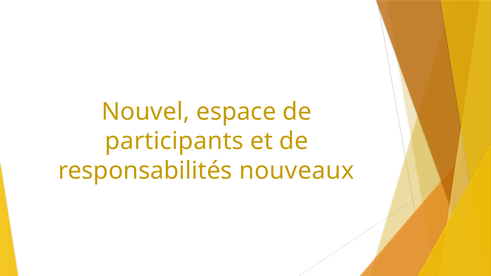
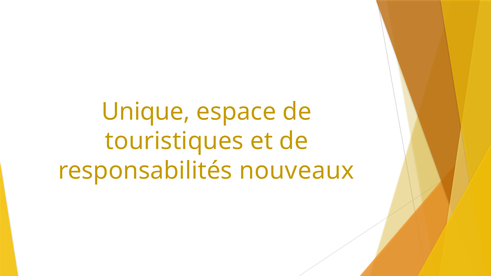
Nouvel: Nouvel -> Unique
participants: participants -> touristiques
